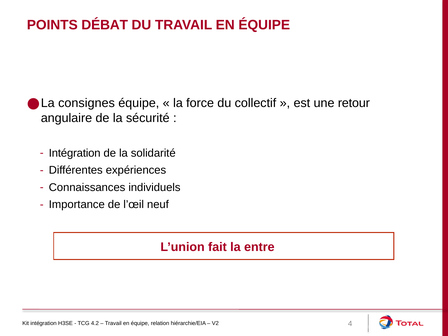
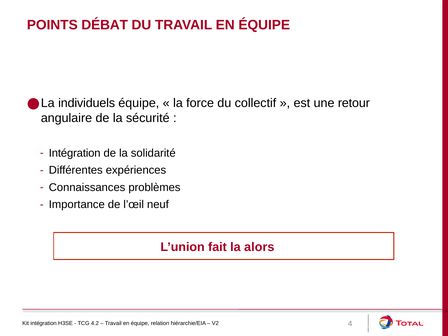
consignes: consignes -> individuels
individuels: individuels -> problèmes
entre: entre -> alors
